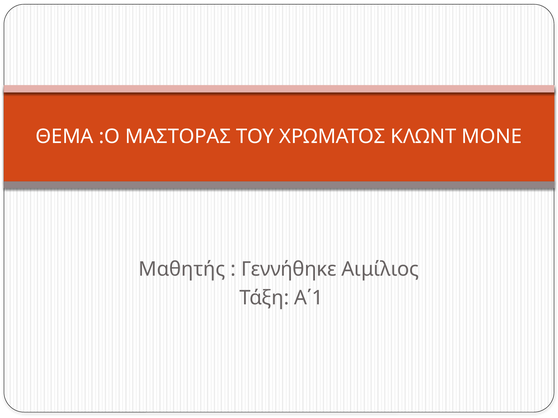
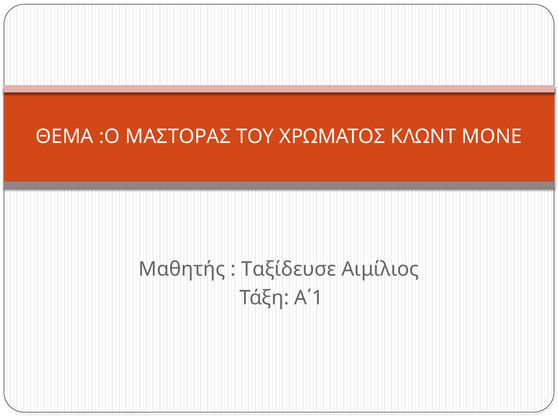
Γεννήθηκε: Γεννήθηκε -> Ταξίδευσε
